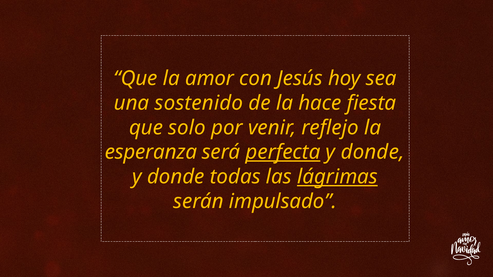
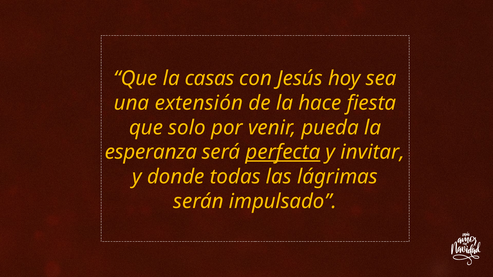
amor: amor -> casas
sostenido: sostenido -> extensión
reflejo: reflejo -> pueda
donde at (373, 152): donde -> invitar
lágrimas underline: present -> none
